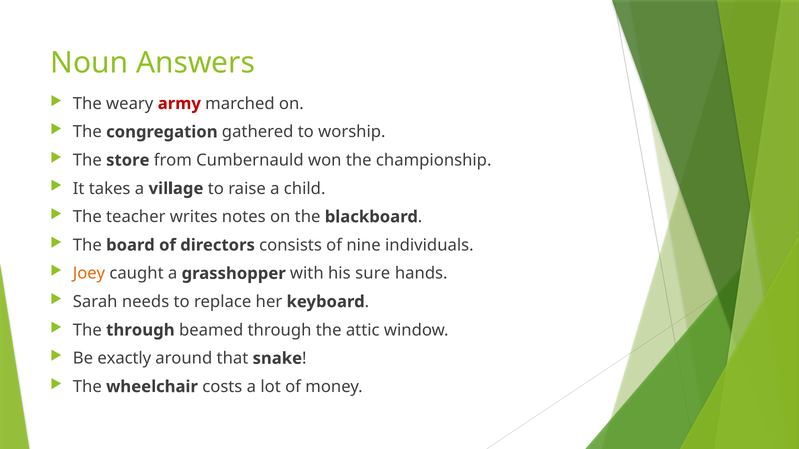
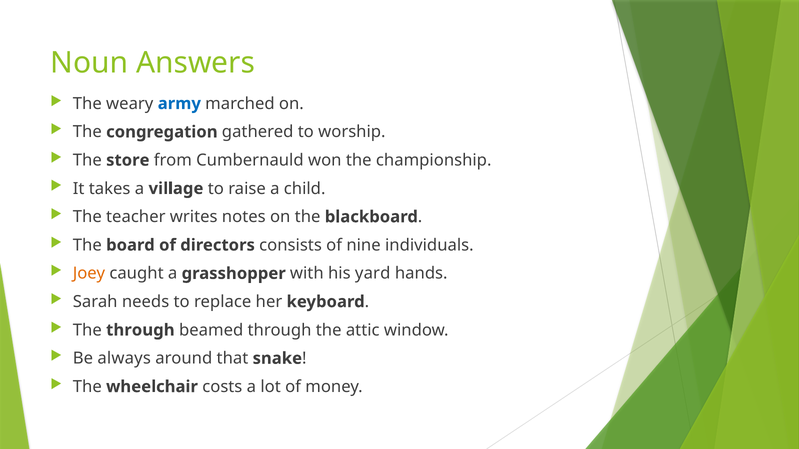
army colour: red -> blue
sure: sure -> yard
exactly: exactly -> always
